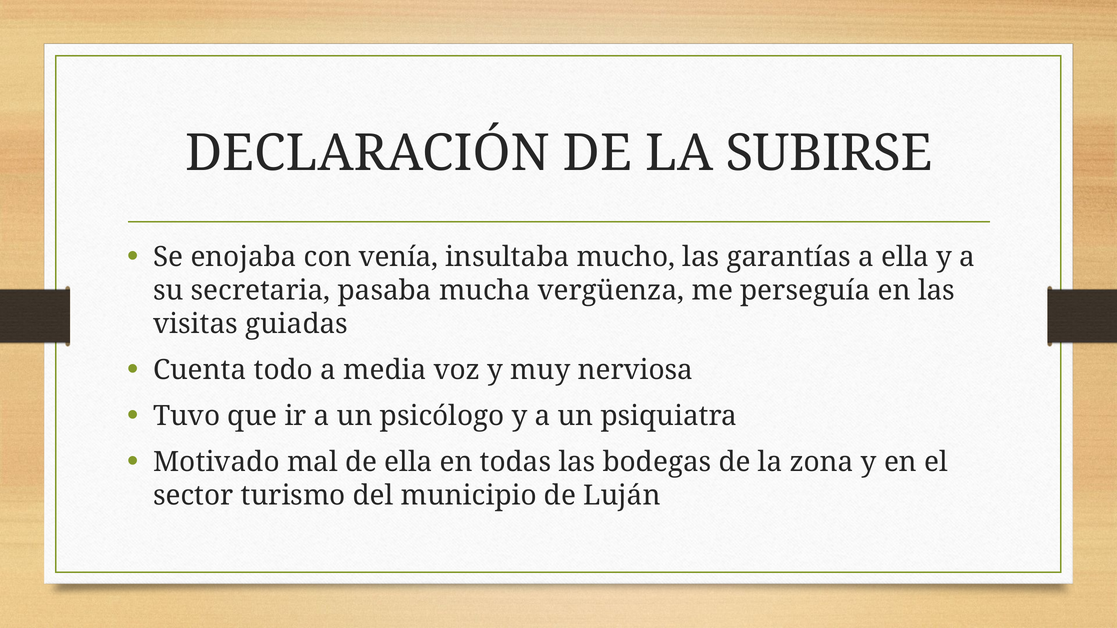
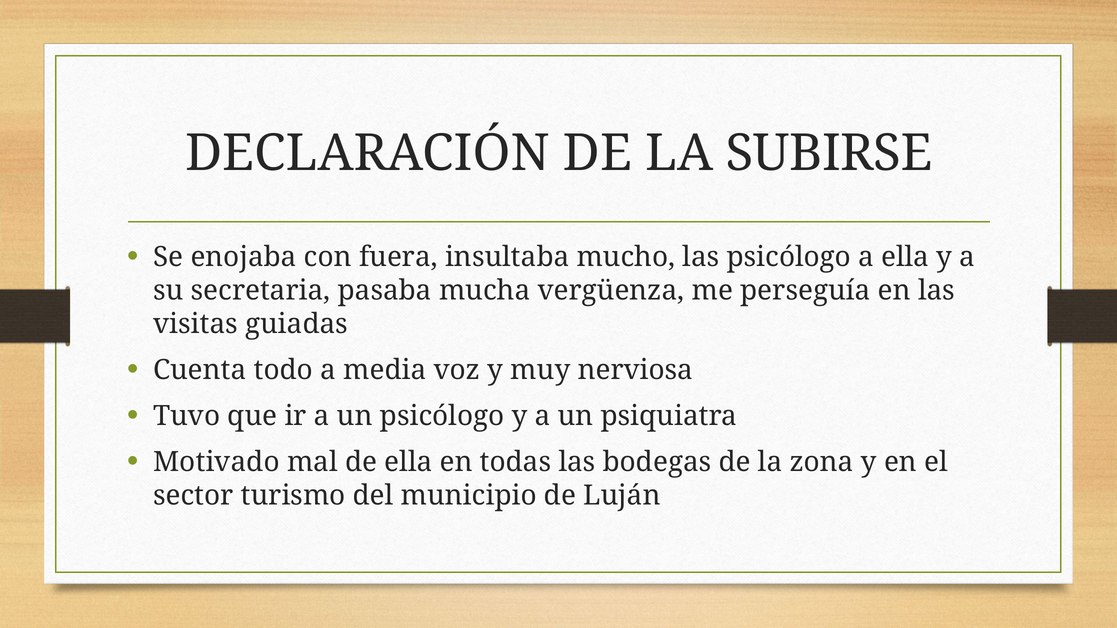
venía: venía -> fuera
las garantías: garantías -> psicólogo
